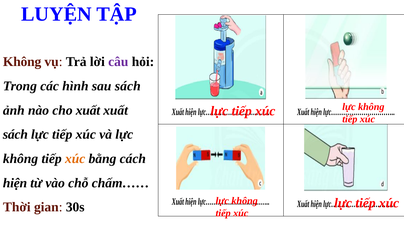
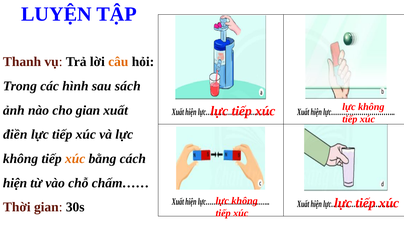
Không at (22, 62): Không -> Thanh
câu colour: purple -> orange
cho xuất: xuất -> gian
sách at (15, 135): sách -> điền
